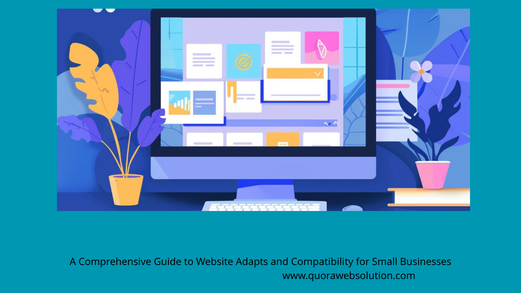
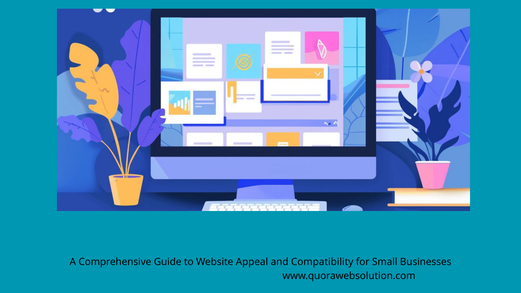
Adapts: Adapts -> Appeal
